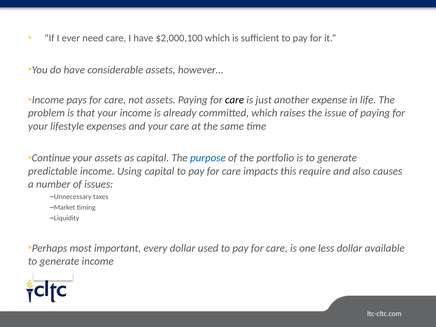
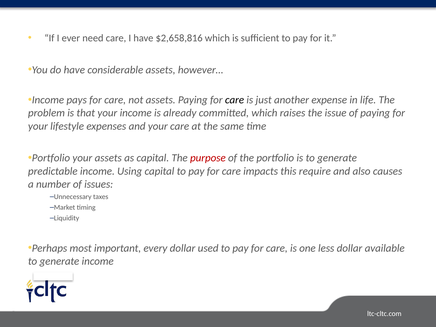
$2,000,100: $2,000,100 -> $2,658,816
Continue at (51, 158): Continue -> Portfolio
purpose colour: blue -> red
